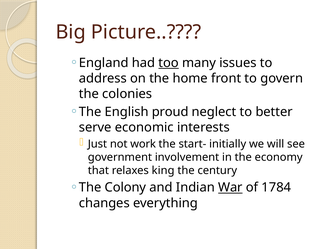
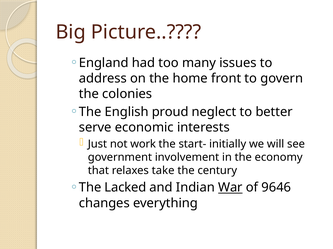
too underline: present -> none
king: king -> take
Colony: Colony -> Lacked
1784: 1784 -> 9646
